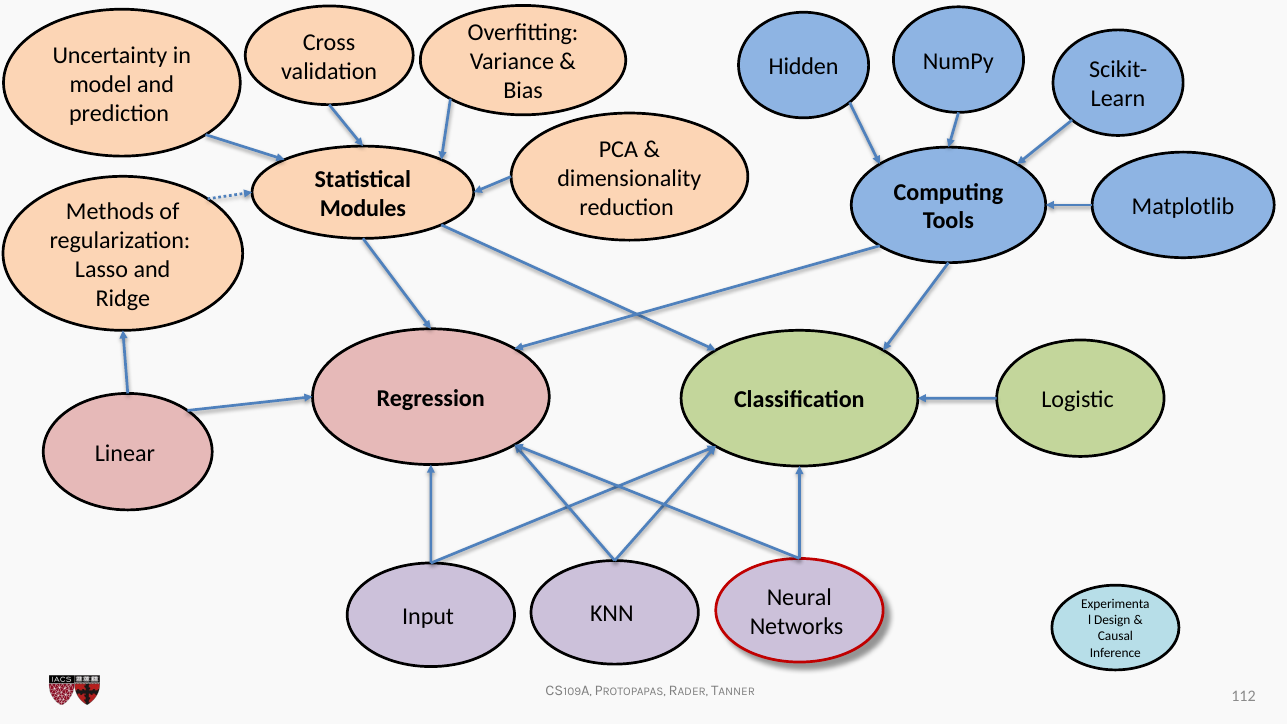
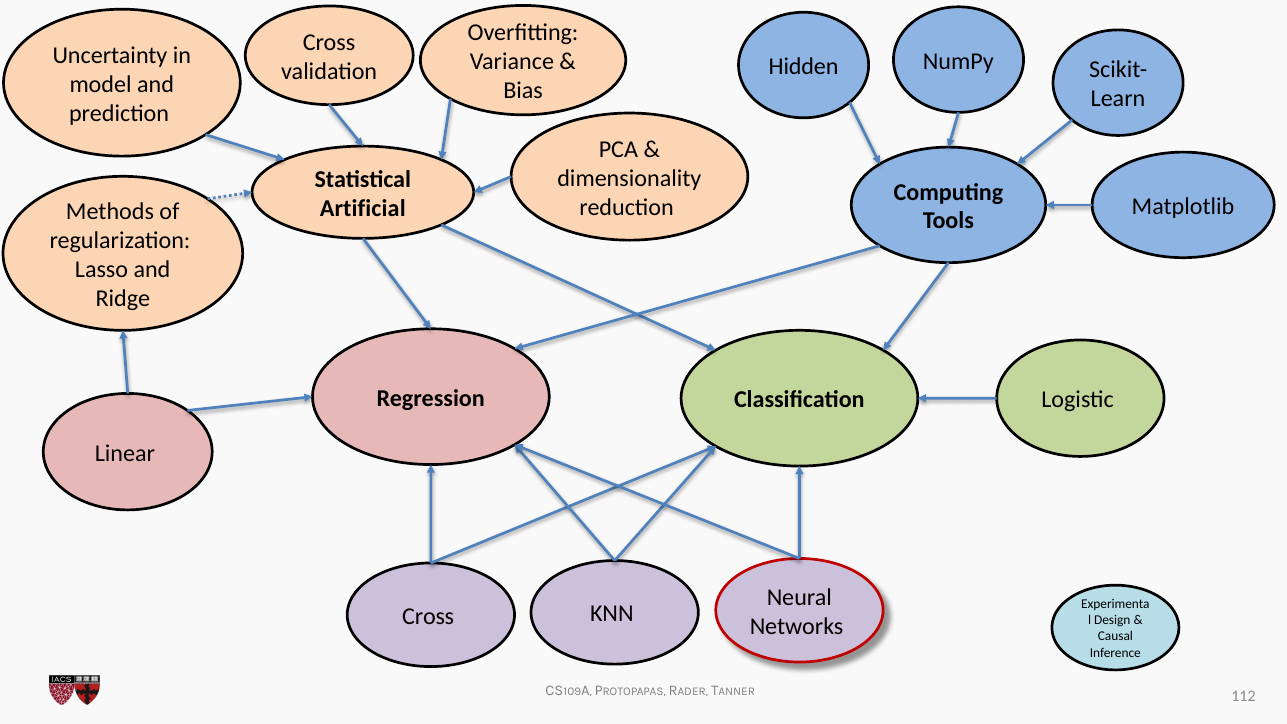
Modules: Modules -> Artificial
Input at (428, 616): Input -> Cross
